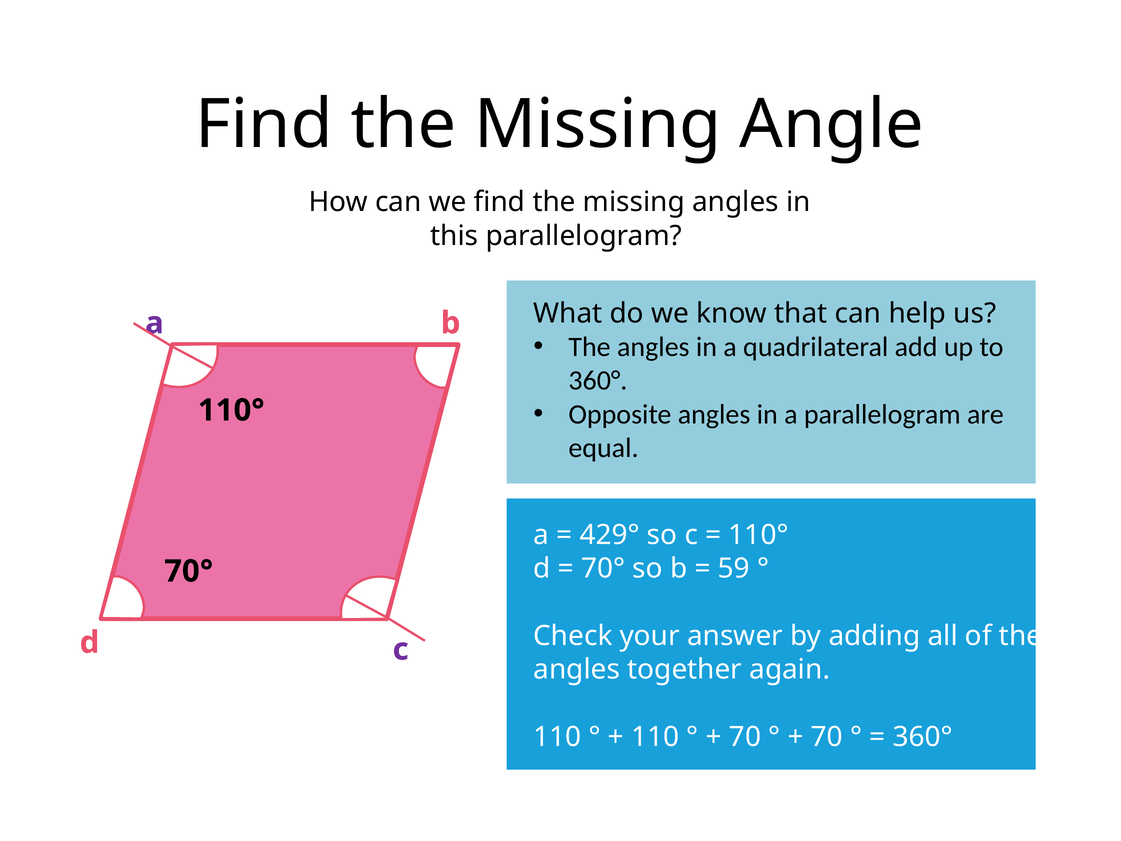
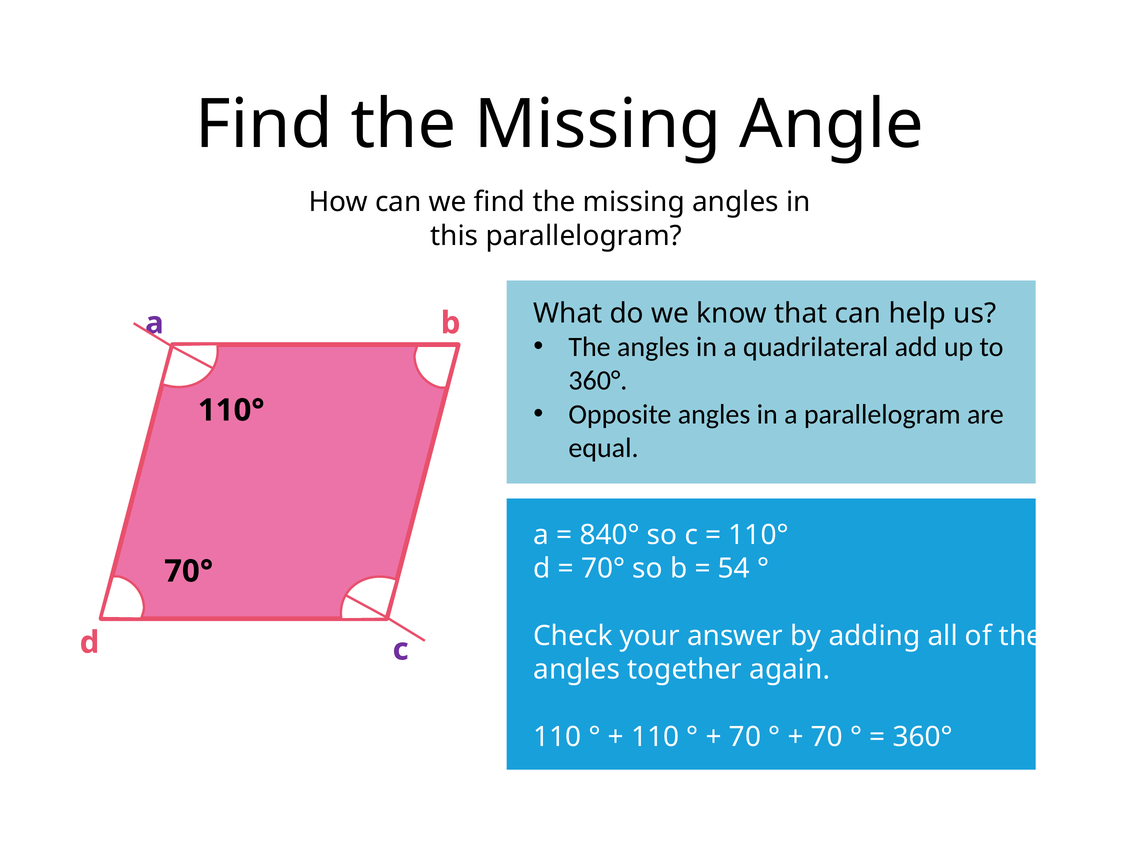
429°: 429° -> 840°
59: 59 -> 54
